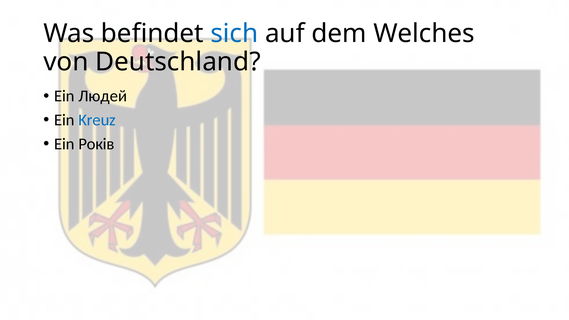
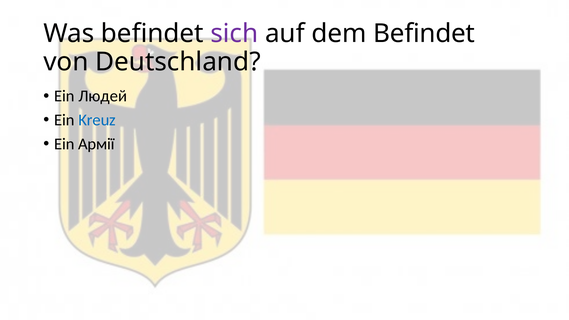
sich colour: blue -> purple
dem Welches: Welches -> Befindet
Років: Років -> Армії
